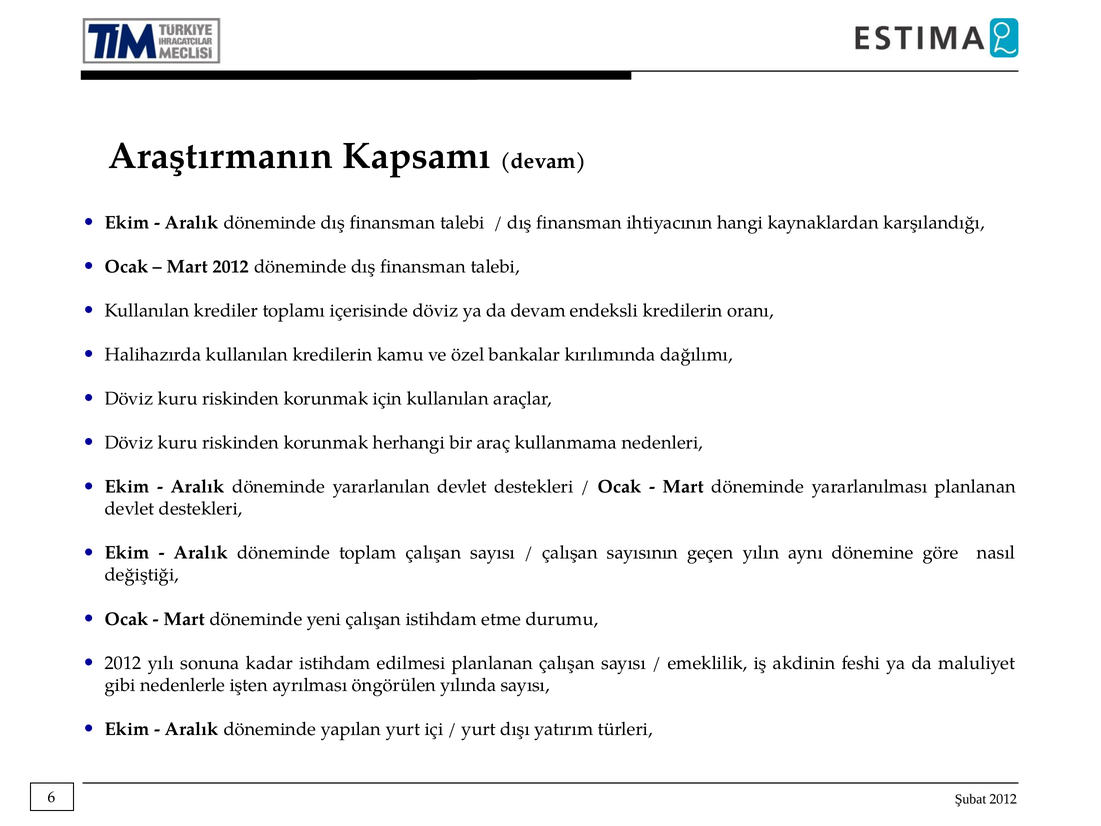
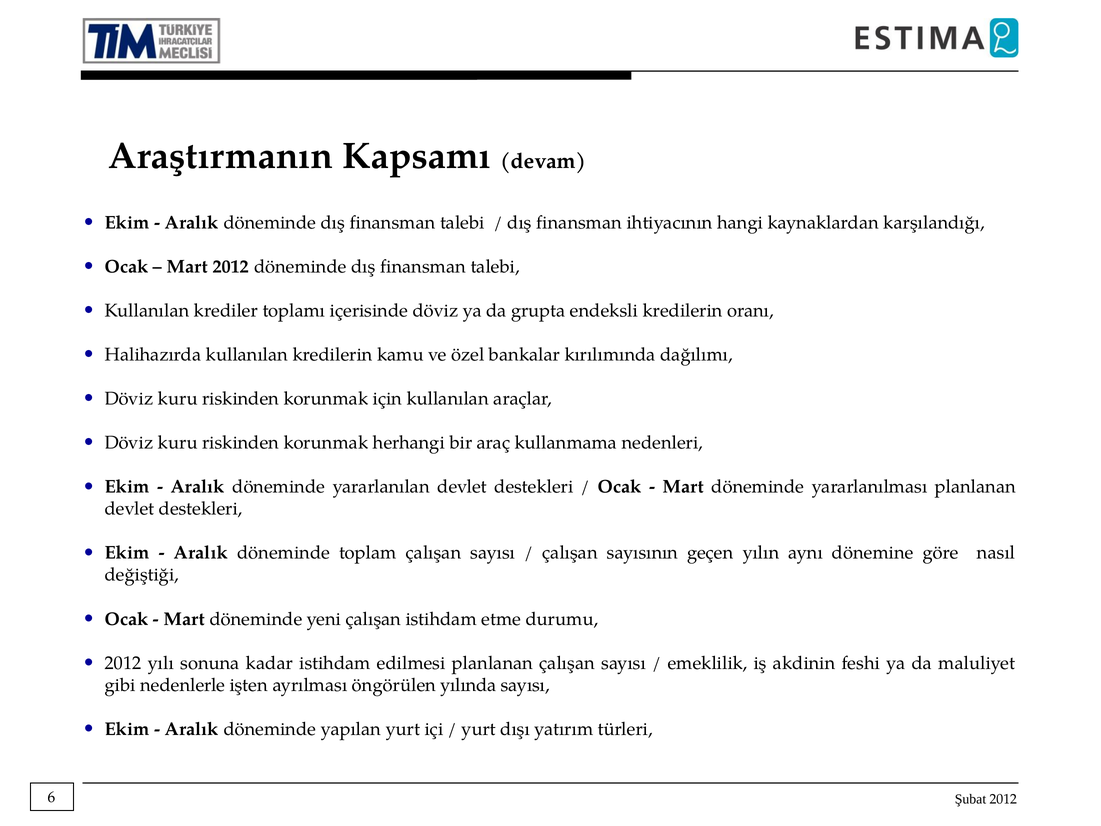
da devam: devam -> grupta
